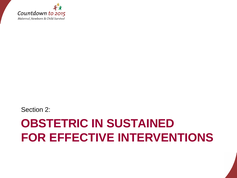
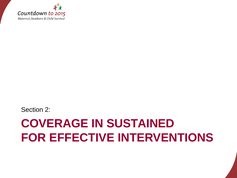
OBSTETRIC: OBSTETRIC -> COVERAGE
